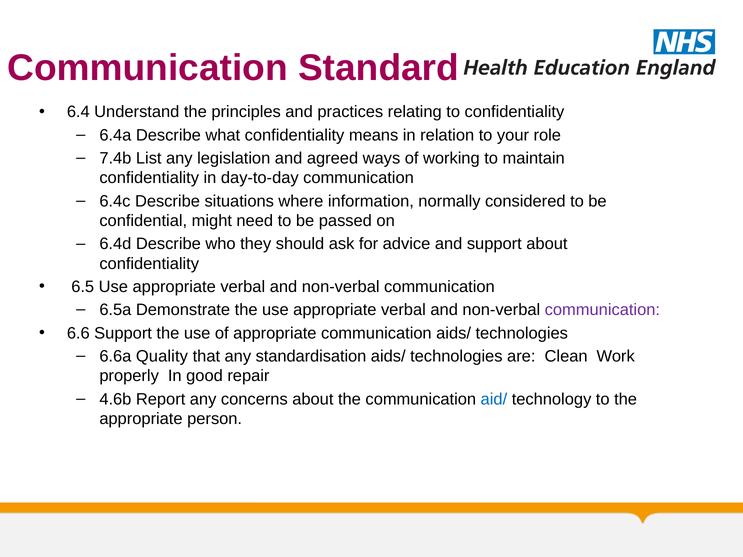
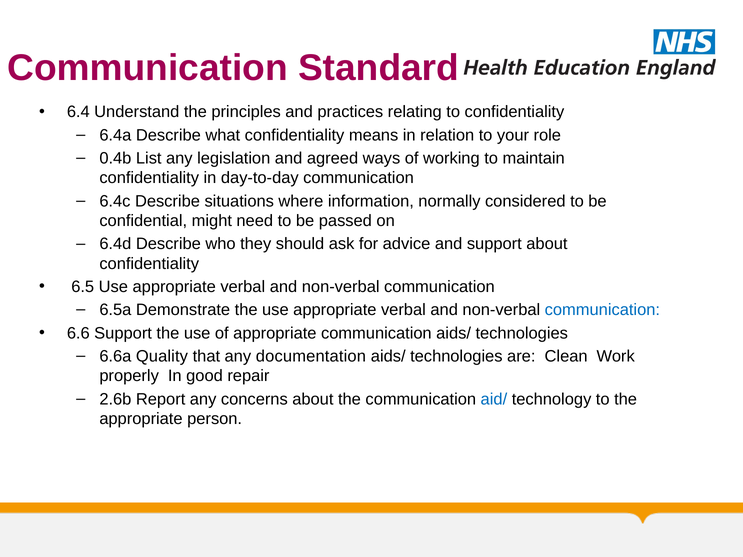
7.4b: 7.4b -> 0.4b
communication at (602, 310) colour: purple -> blue
standardisation: standardisation -> documentation
4.6b: 4.6b -> 2.6b
